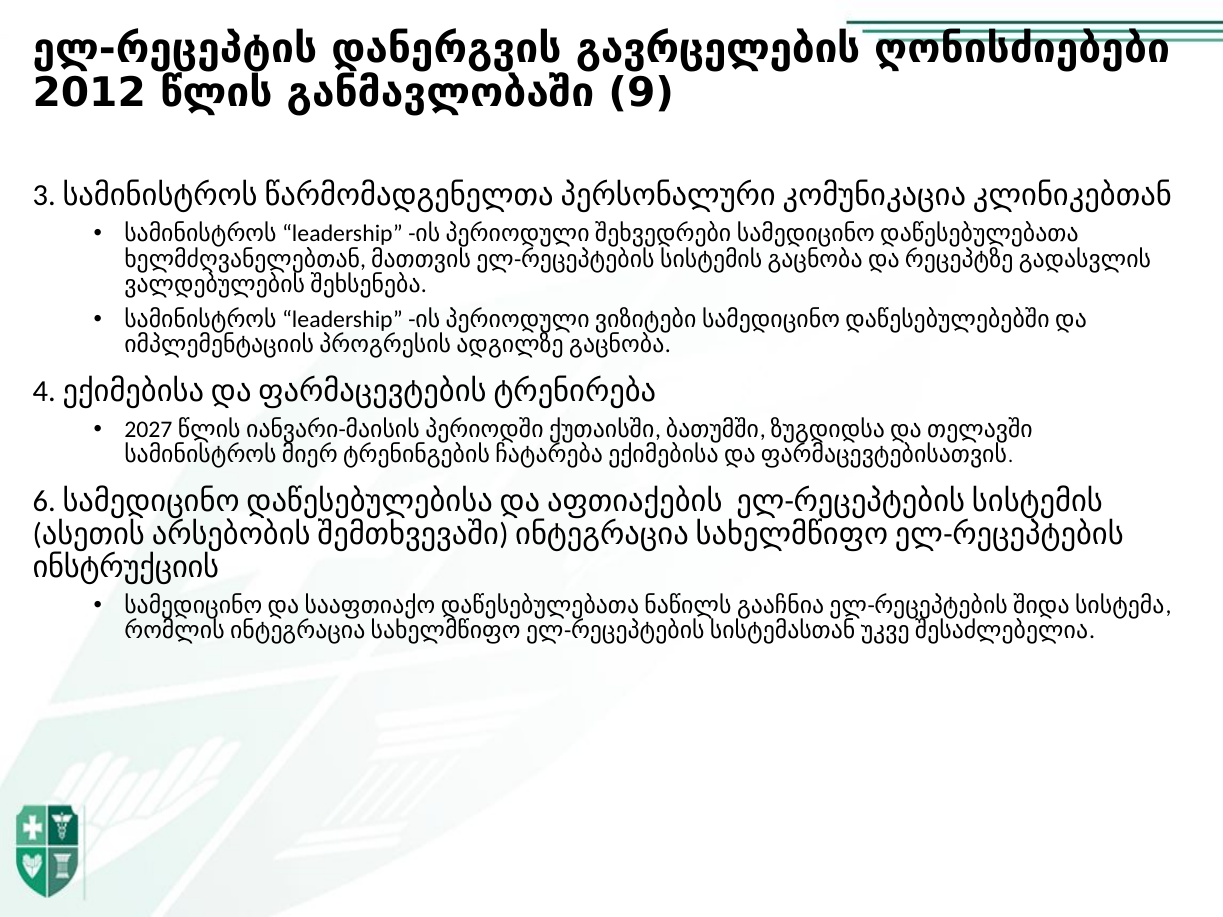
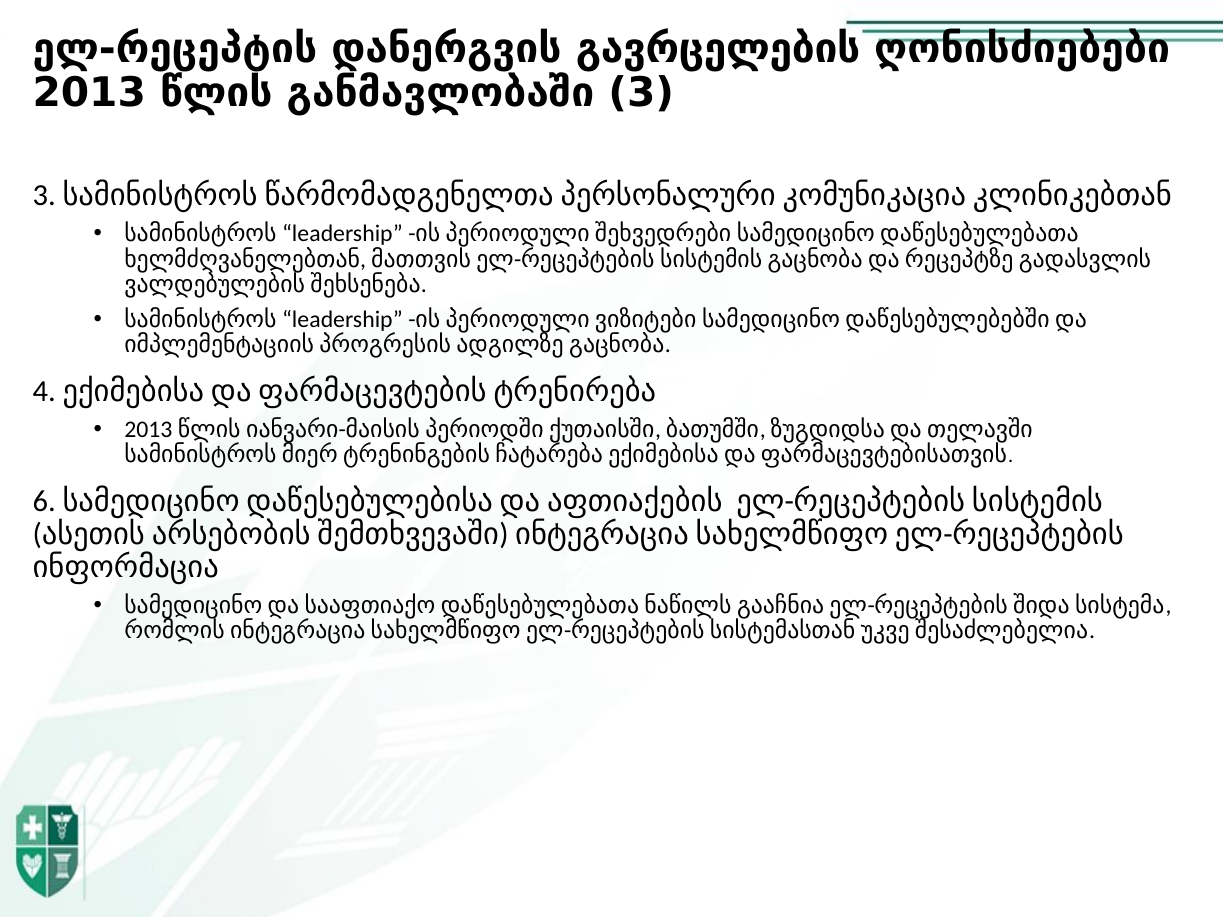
2012 at (89, 93): 2012 -> 2013
განმავლობაში 9: 9 -> 3
2027 at (148, 429): 2027 -> 2013
ინსტრუქციის: ინსტრუქციის -> ინფორმაცია
